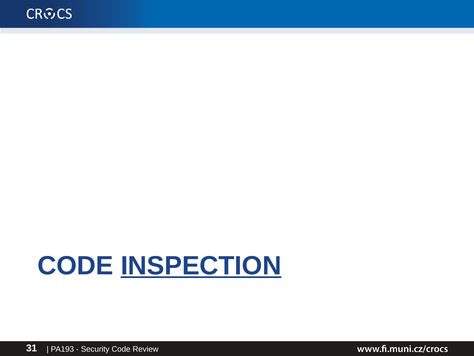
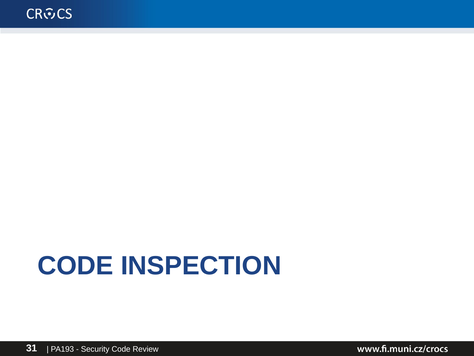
INSPECTION underline: present -> none
